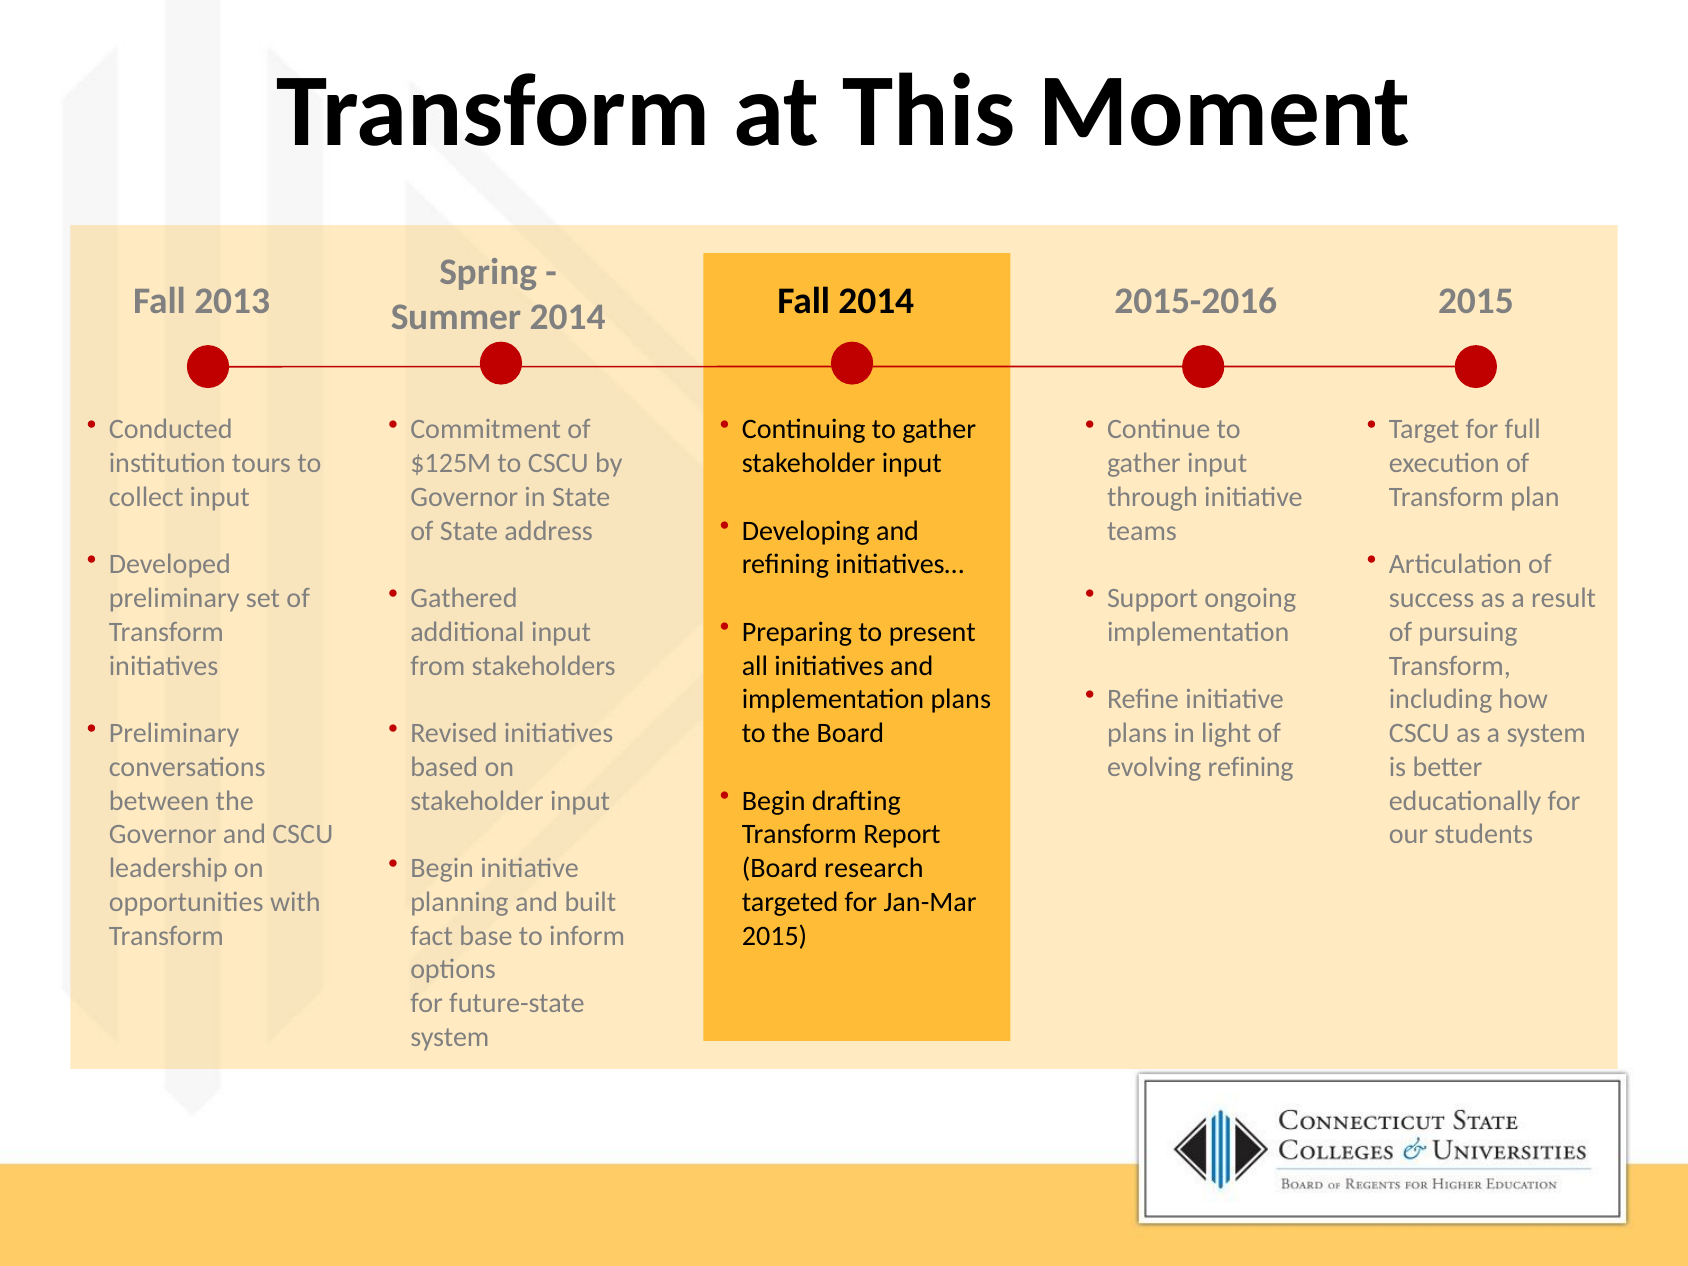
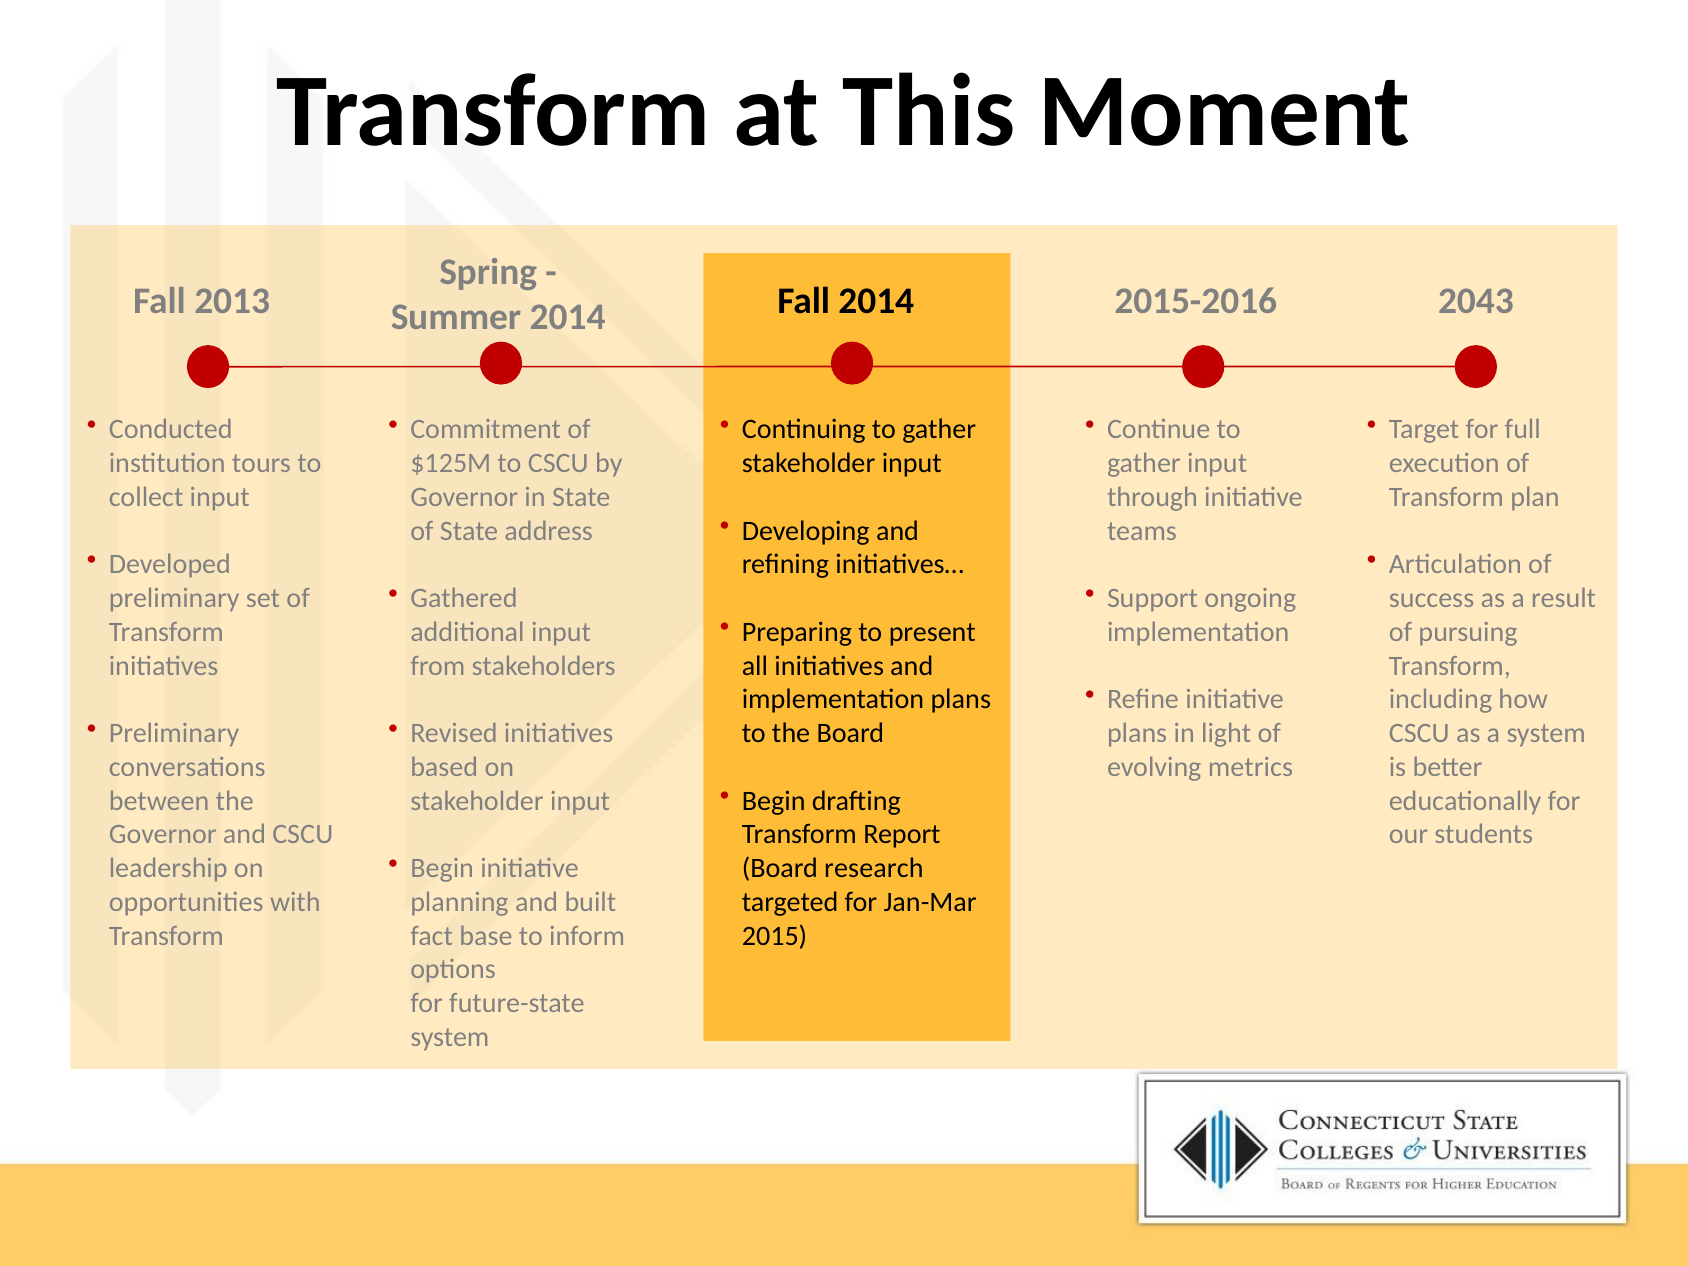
2015 at (1476, 301): 2015 -> 2043
evolving refining: refining -> metrics
